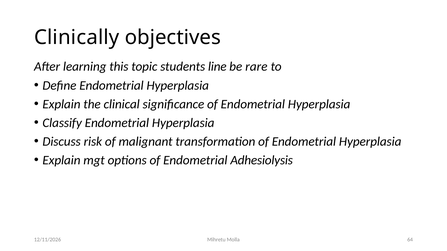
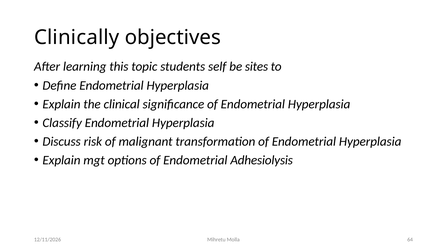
line: line -> self
rare: rare -> sites
